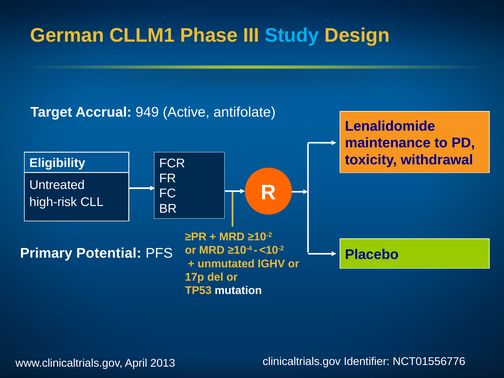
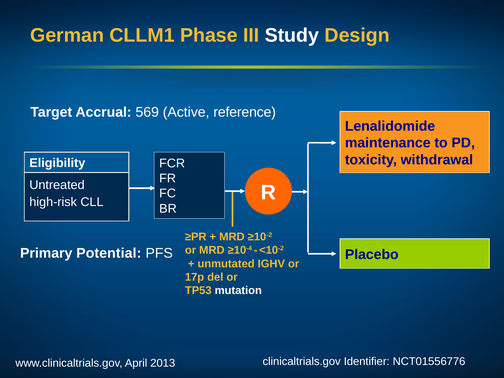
Study colour: light blue -> white
949: 949 -> 569
antifolate: antifolate -> reference
